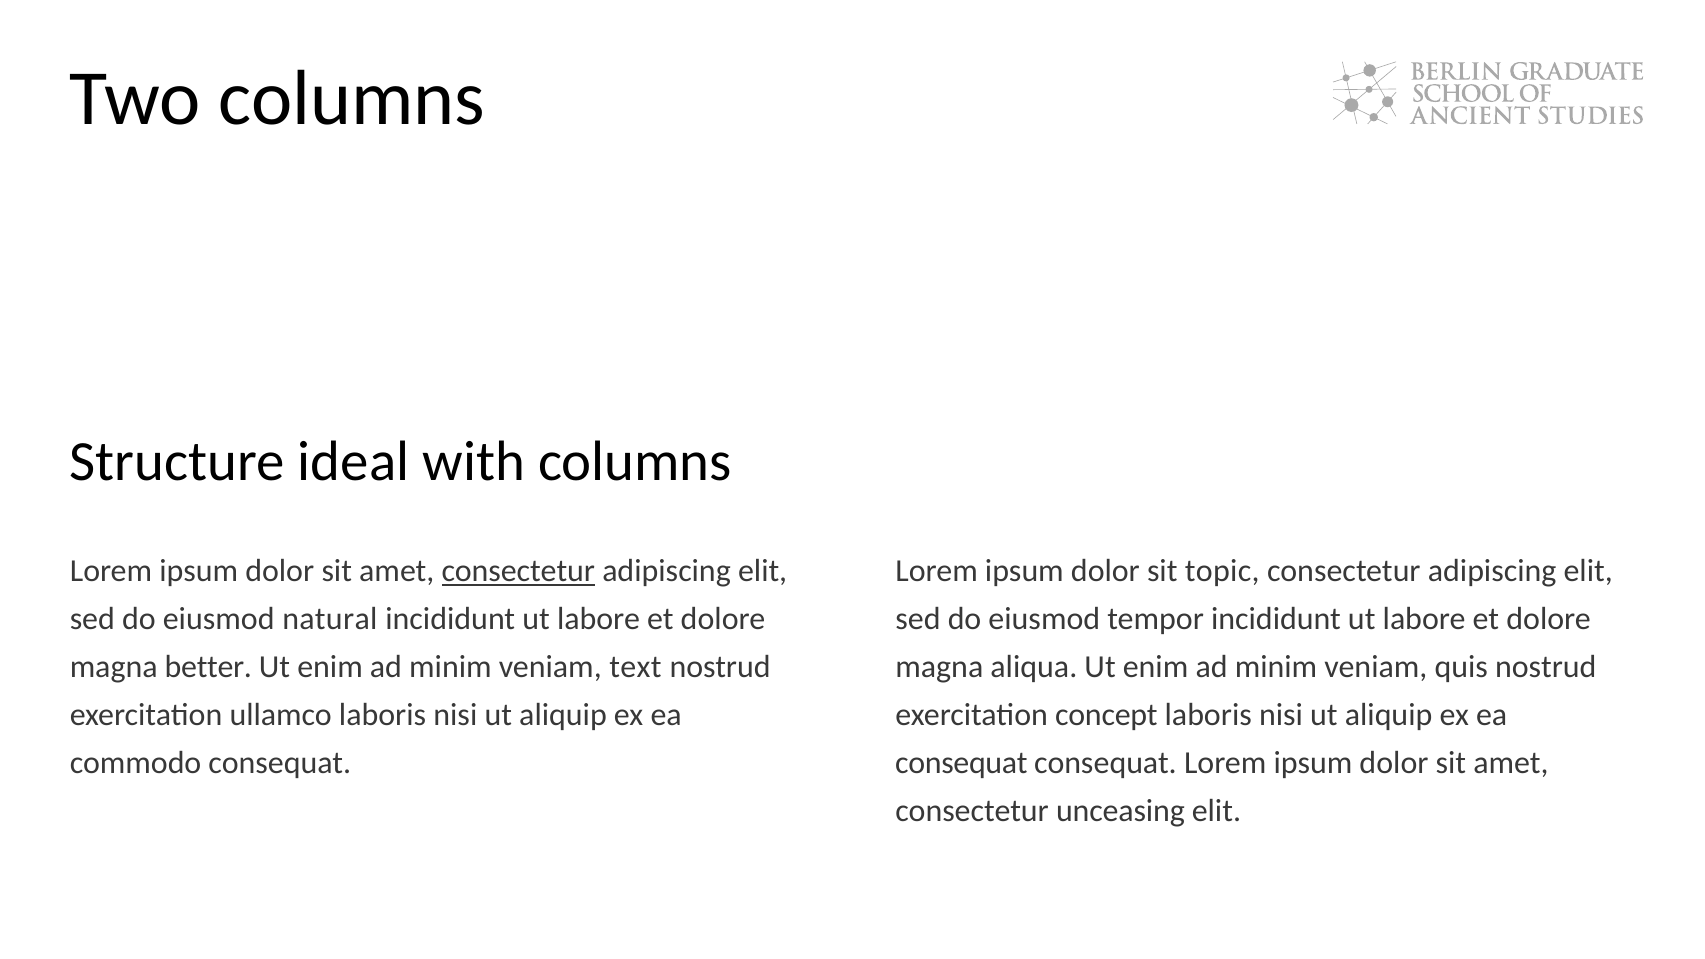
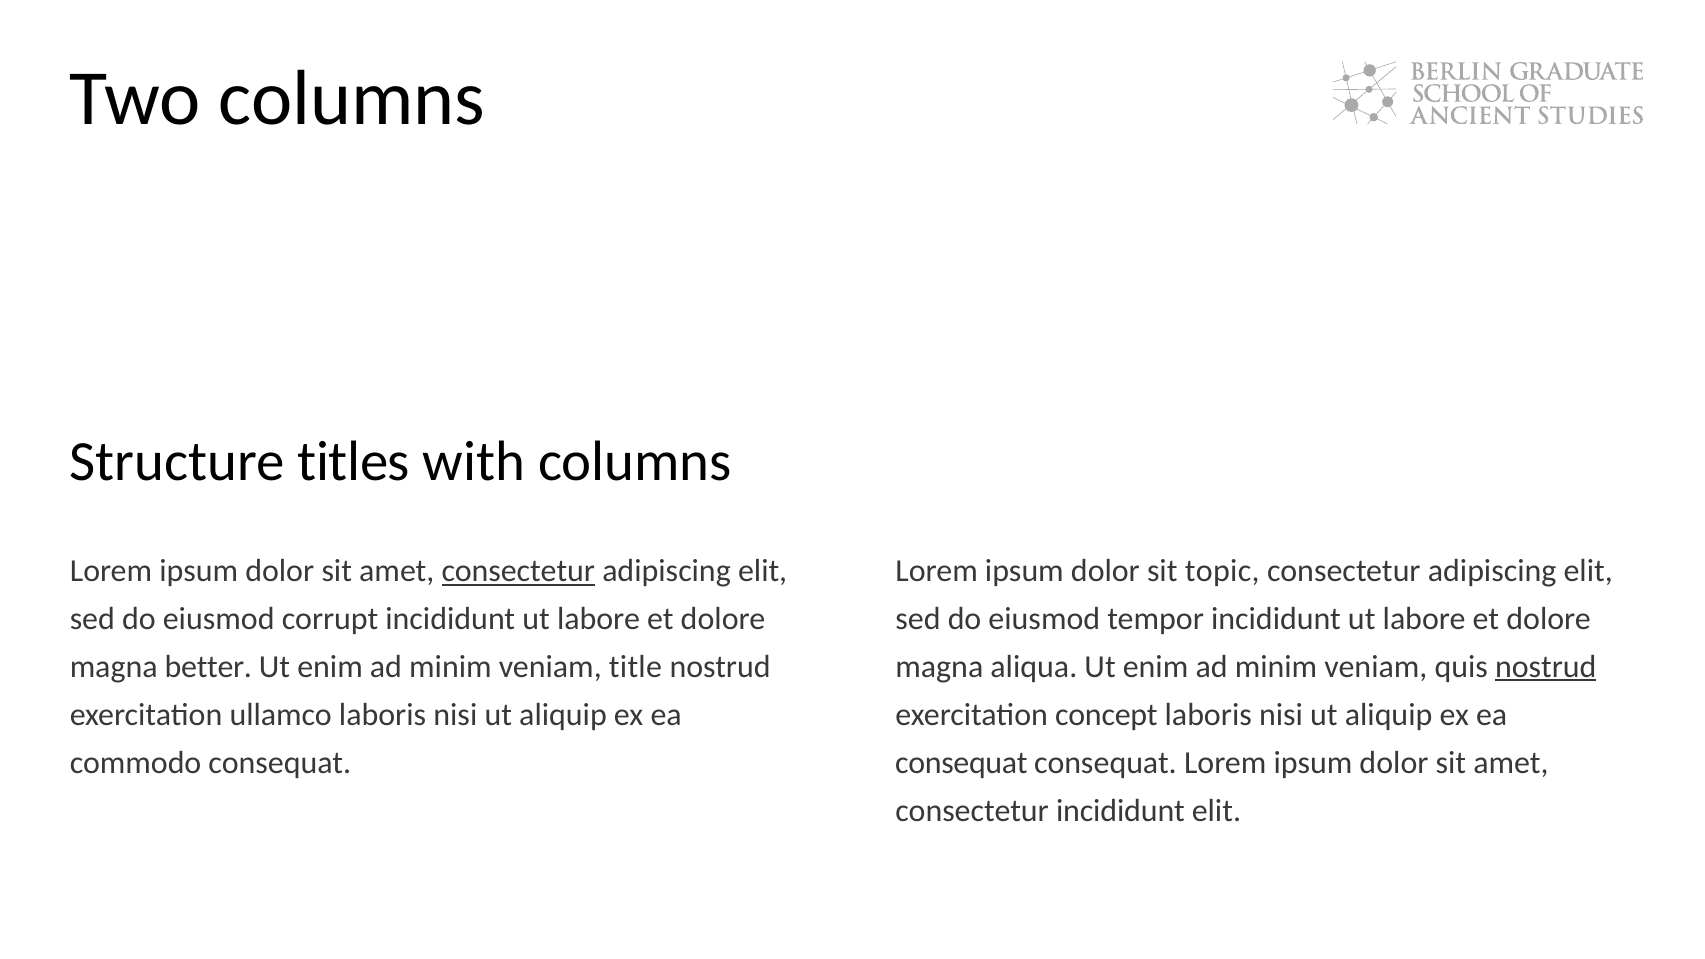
ideal: ideal -> titles
natural: natural -> corrupt
text: text -> title
nostrud at (1546, 667) underline: none -> present
consectetur unceasing: unceasing -> incididunt
